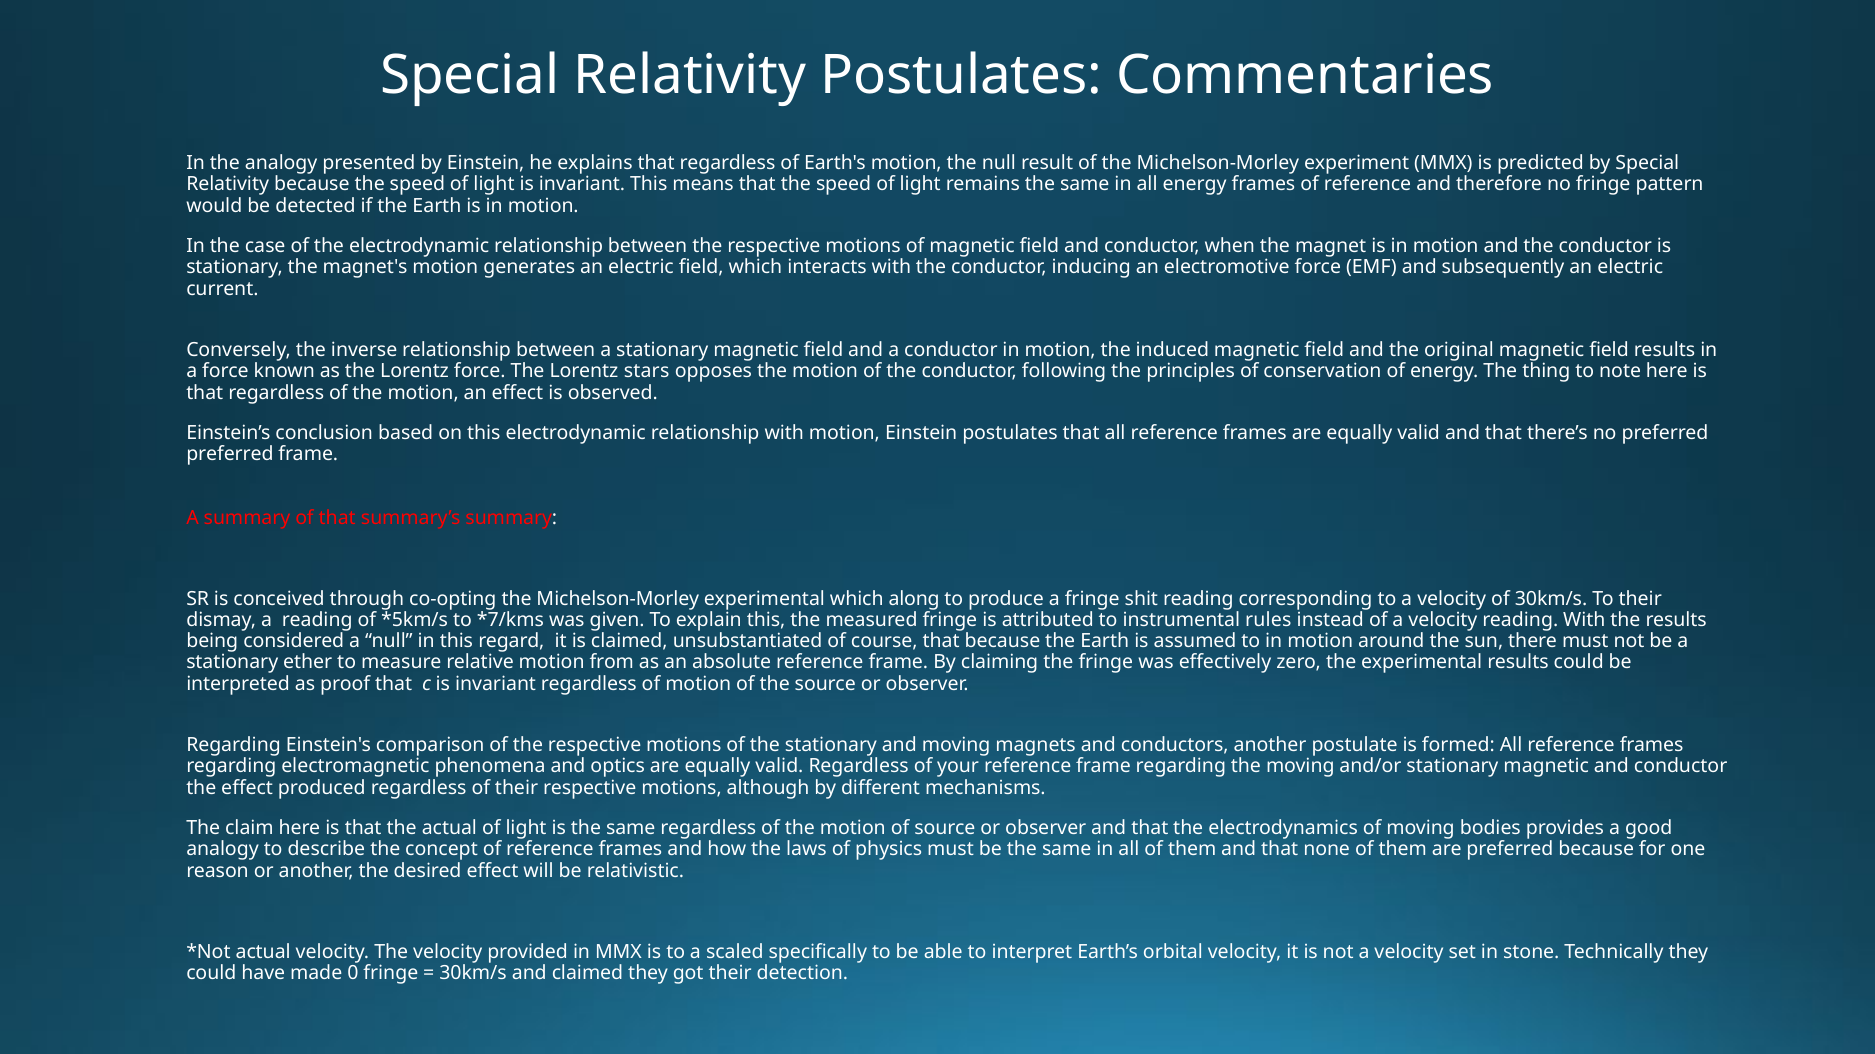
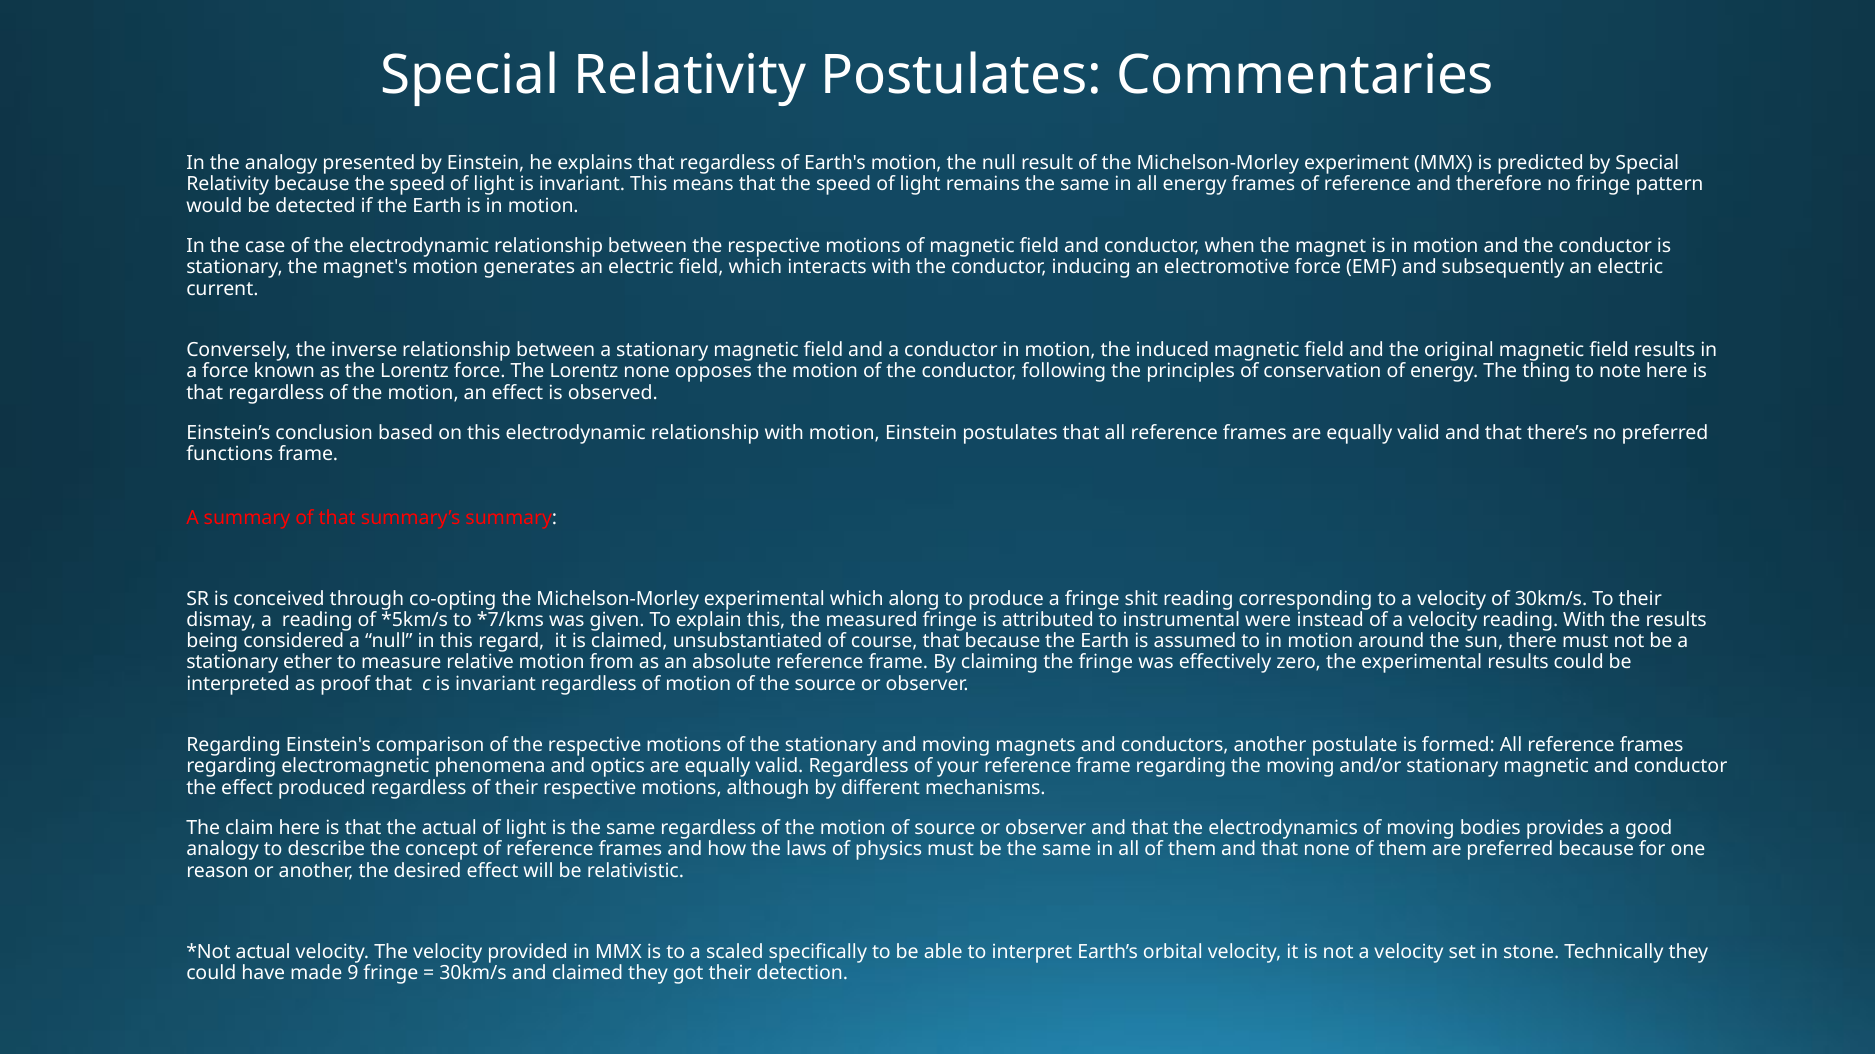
Lorentz stars: stars -> none
preferred at (230, 455): preferred -> functions
rules: rules -> were
0: 0 -> 9
